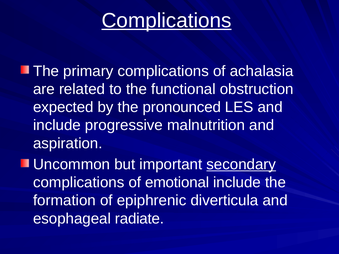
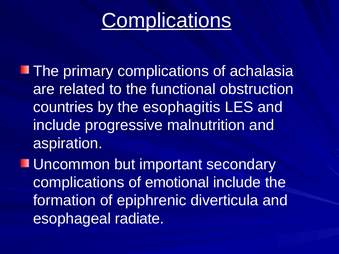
expected: expected -> countries
pronounced: pronounced -> esophagitis
secondary underline: present -> none
